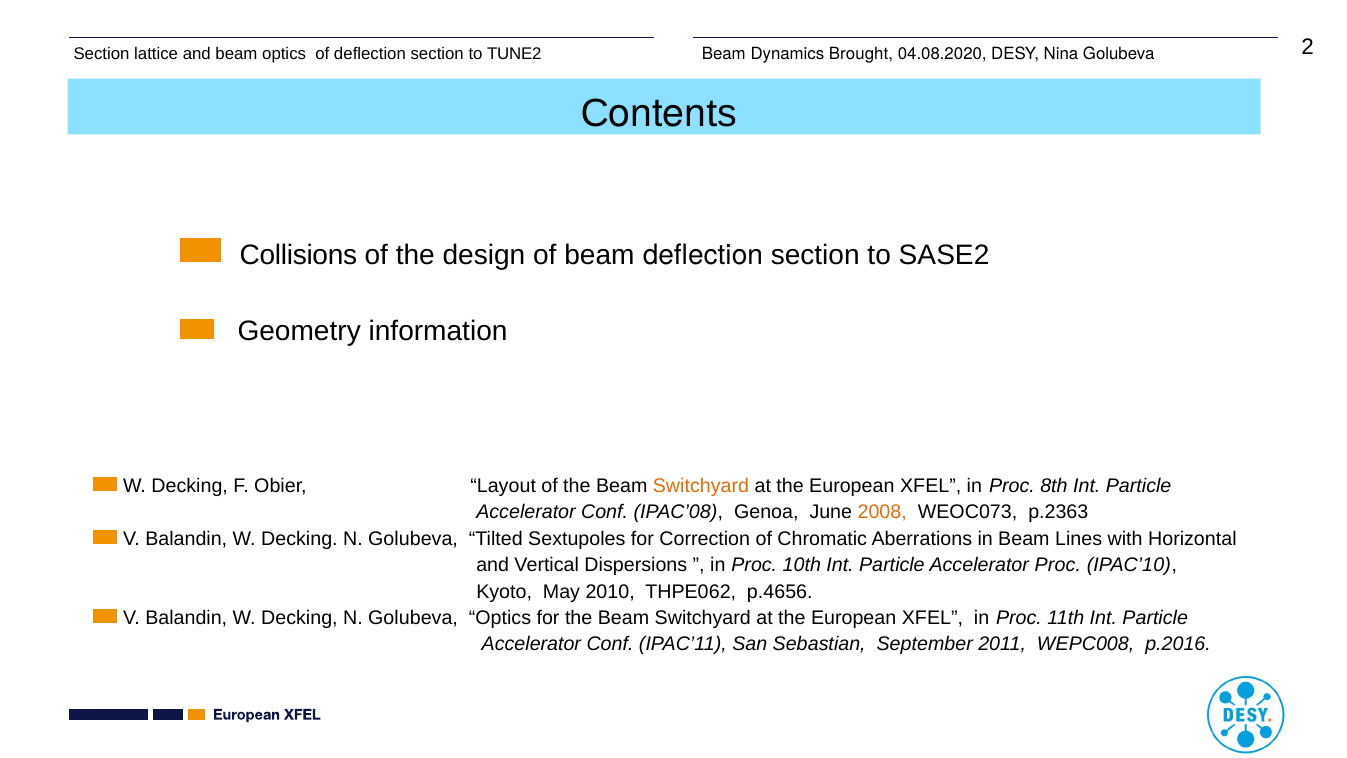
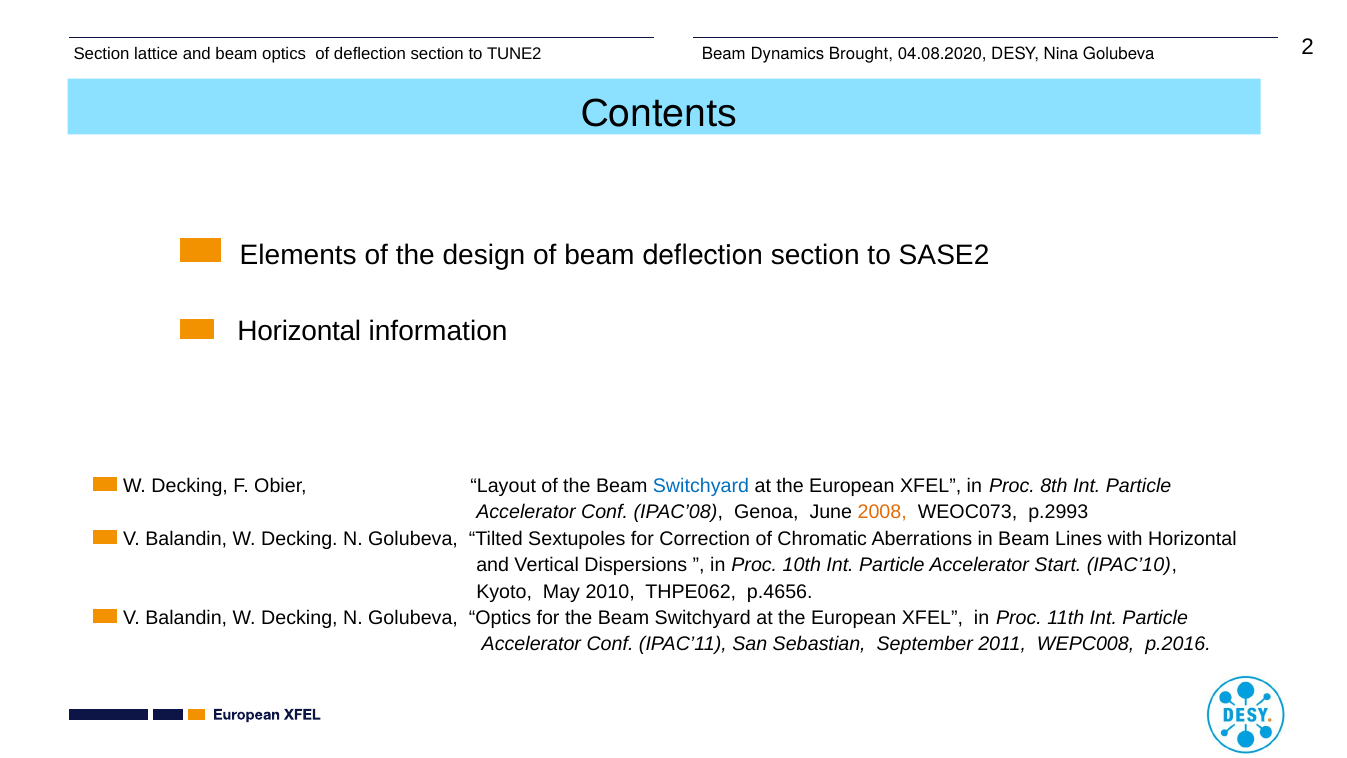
Collisions: Collisions -> Elements
Geometry at (299, 331): Geometry -> Horizontal
Switchyard at (701, 486) colour: orange -> blue
p.2363: p.2363 -> p.2993
Accelerator Proc: Proc -> Start
